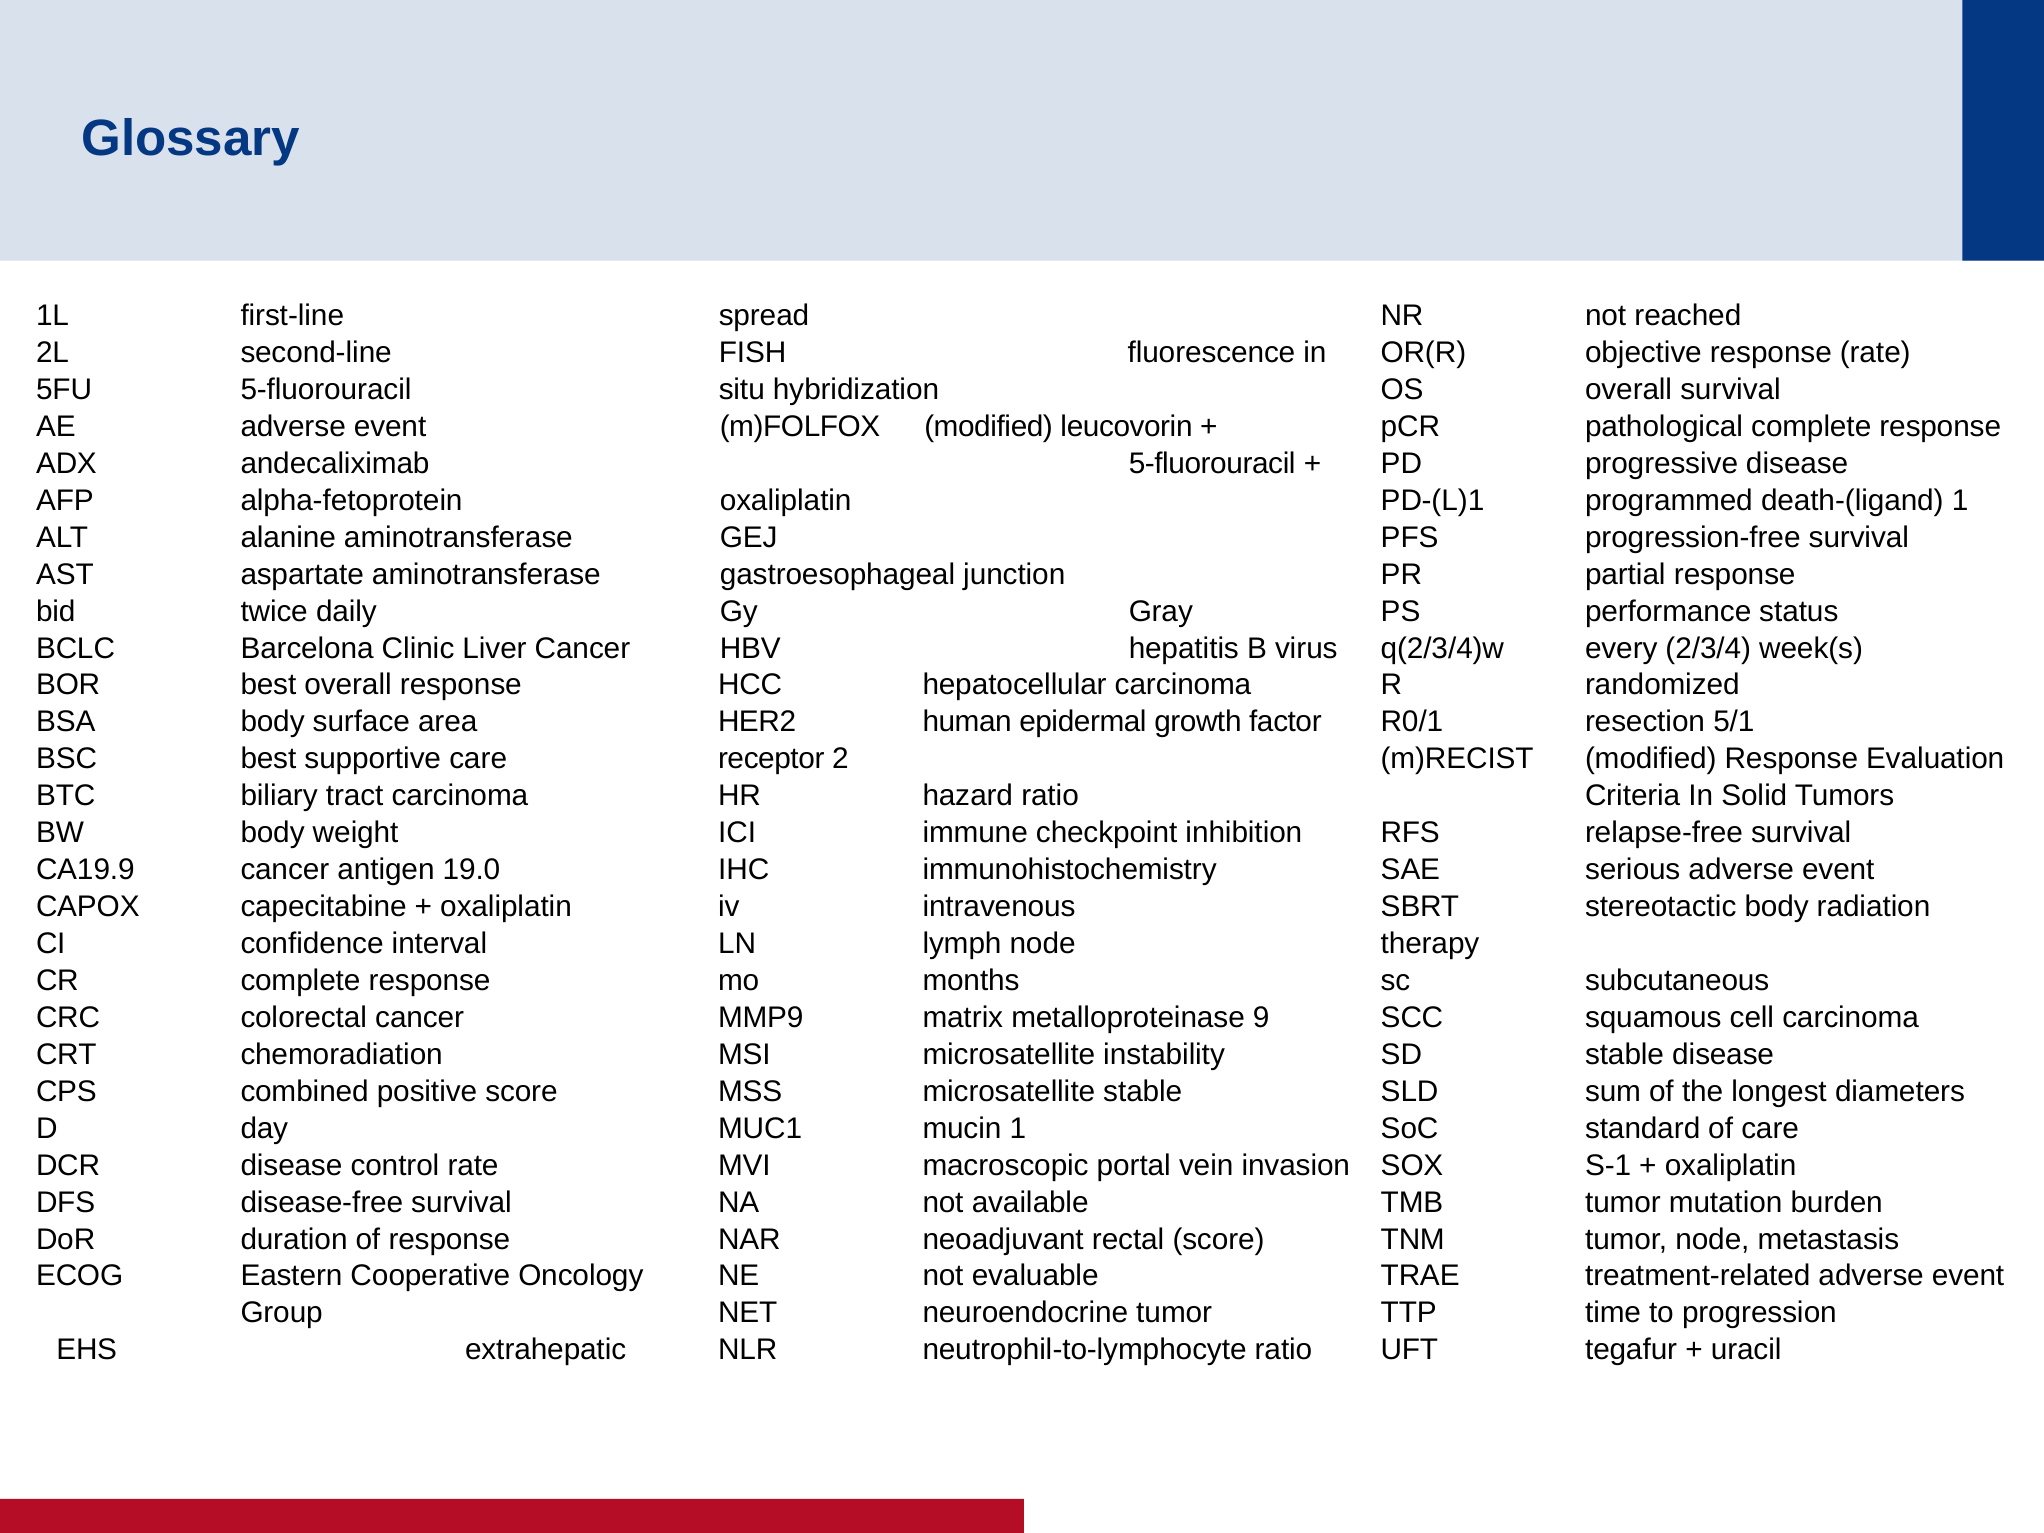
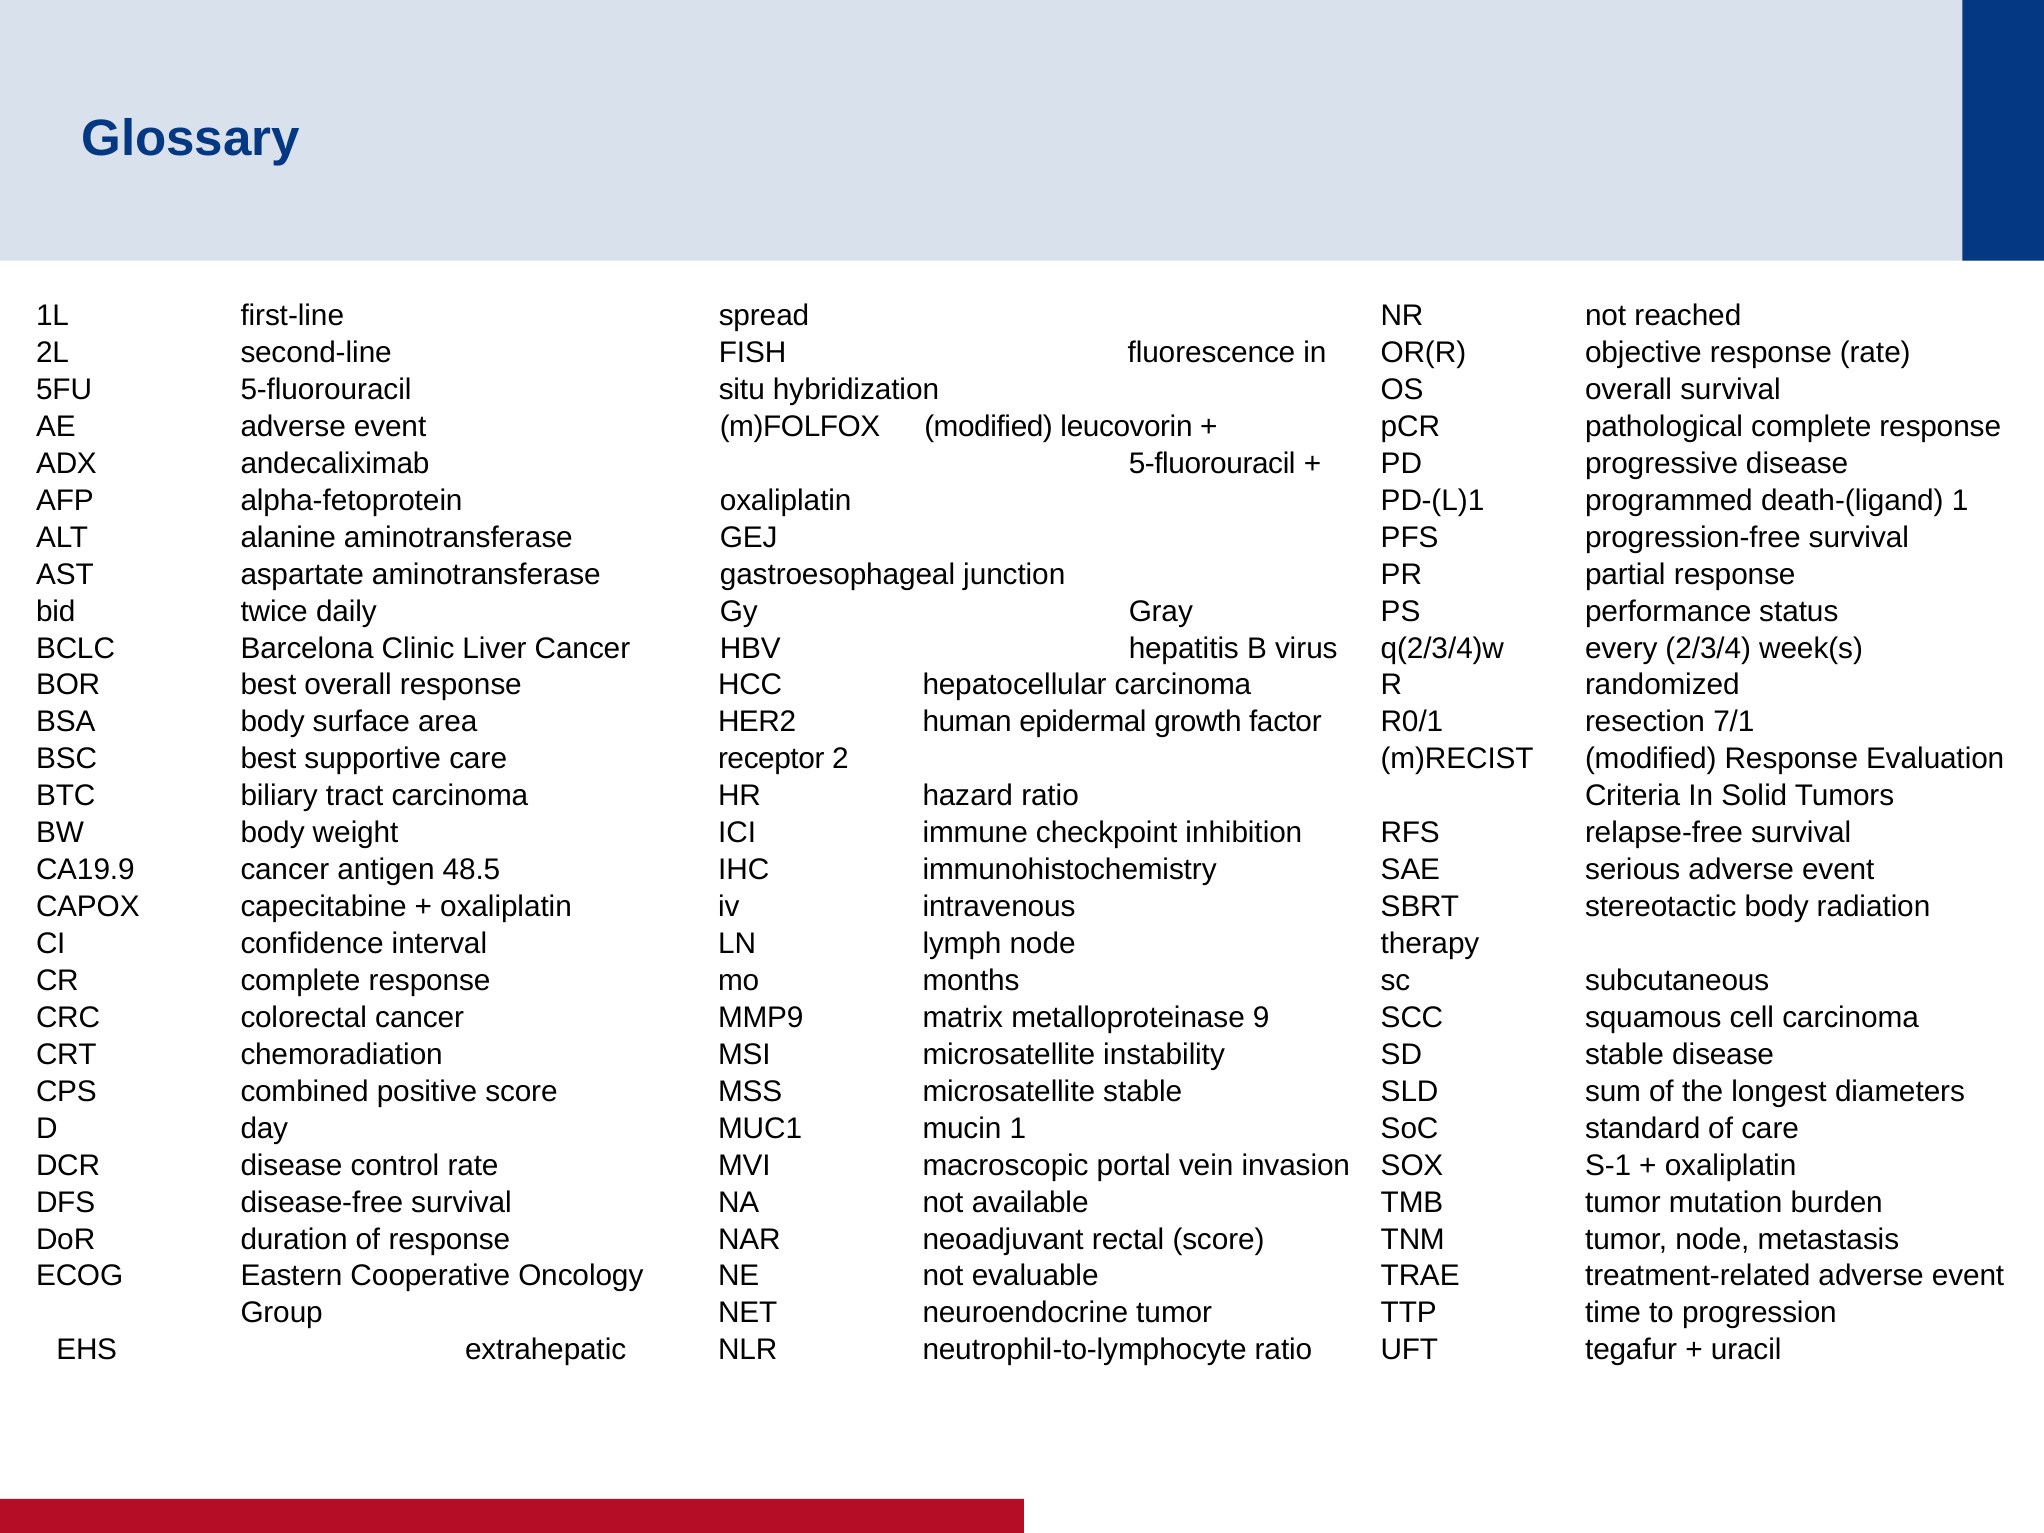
5/1: 5/1 -> 7/1
19.0: 19.0 -> 48.5
